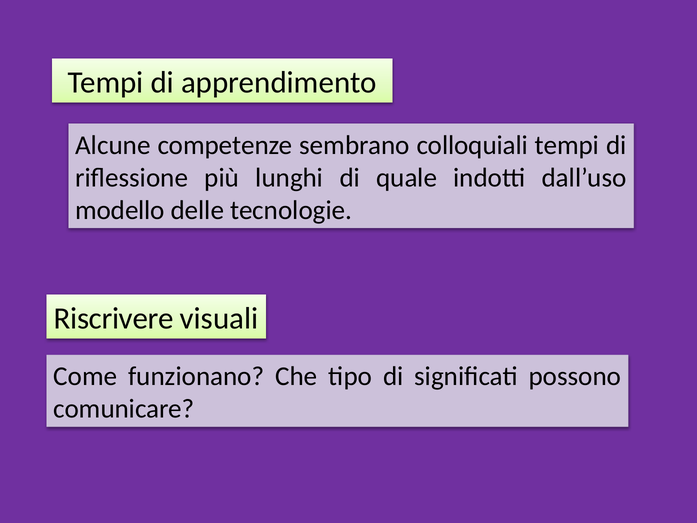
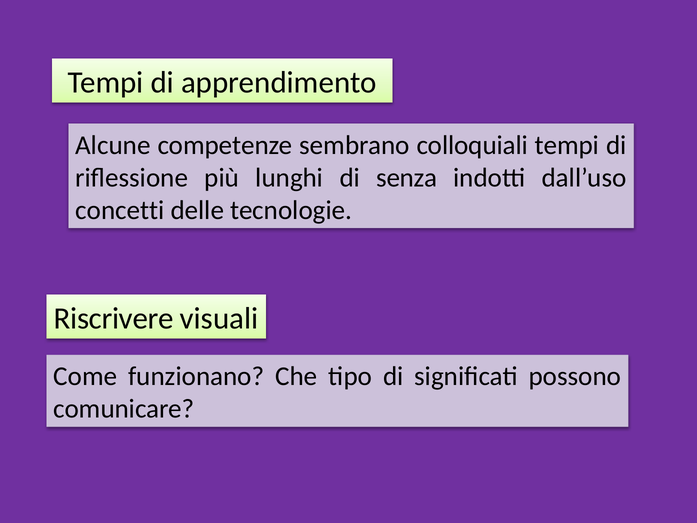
quale: quale -> senza
modello: modello -> concetti
